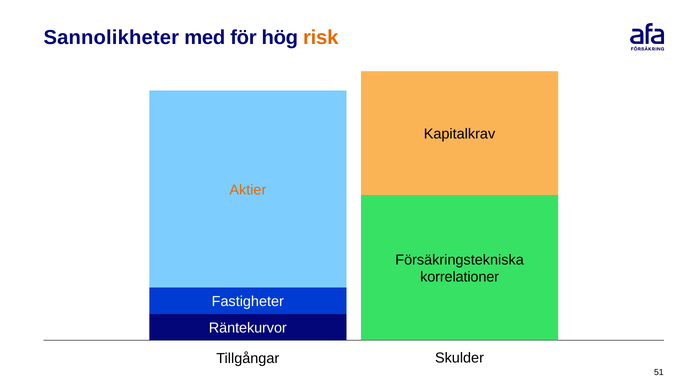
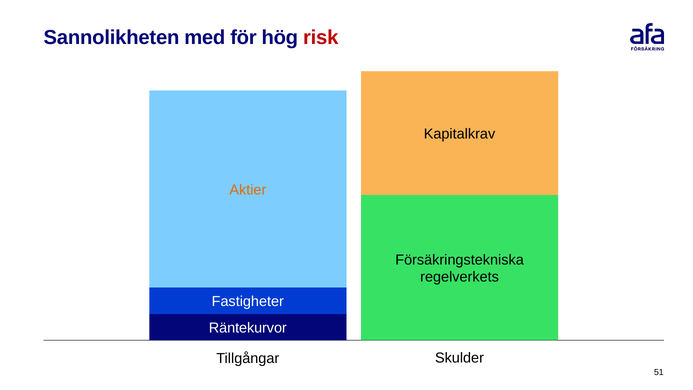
Sannolikheter: Sannolikheter -> Sannolikheten
risk colour: orange -> red
korrelationer: korrelationer -> regelverkets
